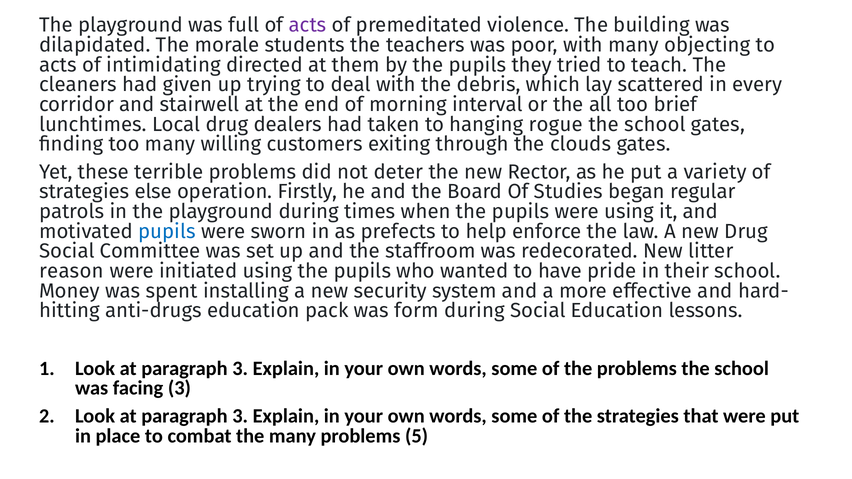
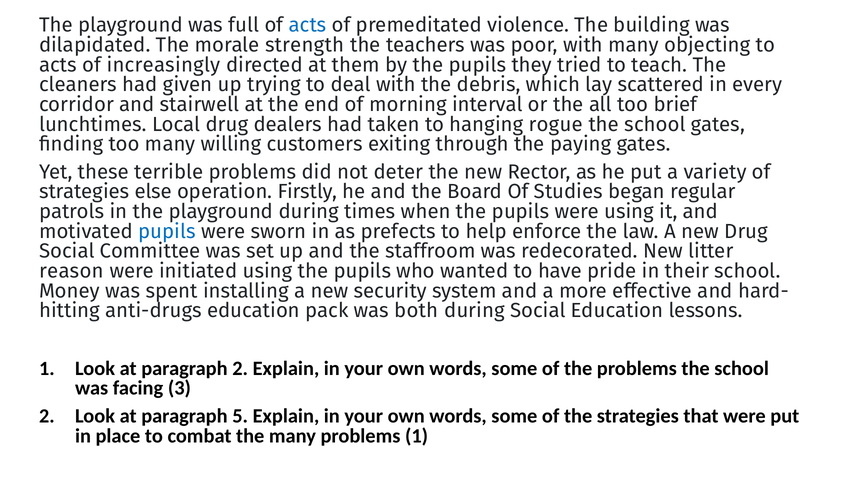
acts at (308, 25) colour: purple -> blue
students: students -> strength
intimidating: intimidating -> increasingly
clouds: clouds -> paying
form: form -> both
3 at (240, 369): 3 -> 2
3 at (240, 416): 3 -> 5
problems 5: 5 -> 1
